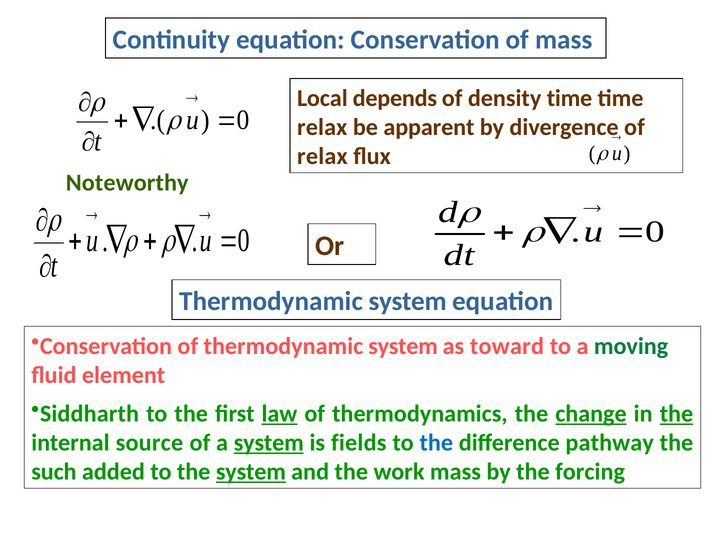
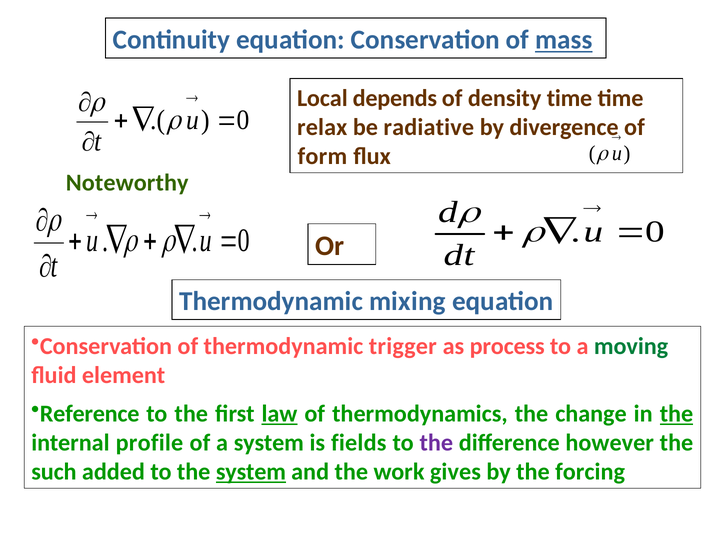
mass at (564, 40) underline: none -> present
apparent: apparent -> radiative
relax at (322, 156): relax -> form
system at (408, 301): system -> mixing
of thermodynamic system: system -> trigger
toward: toward -> process
Siddharth: Siddharth -> Reference
change underline: present -> none
source: source -> profile
system at (269, 443) underline: present -> none
the at (436, 443) colour: blue -> purple
pathway: pathway -> however
work mass: mass -> gives
